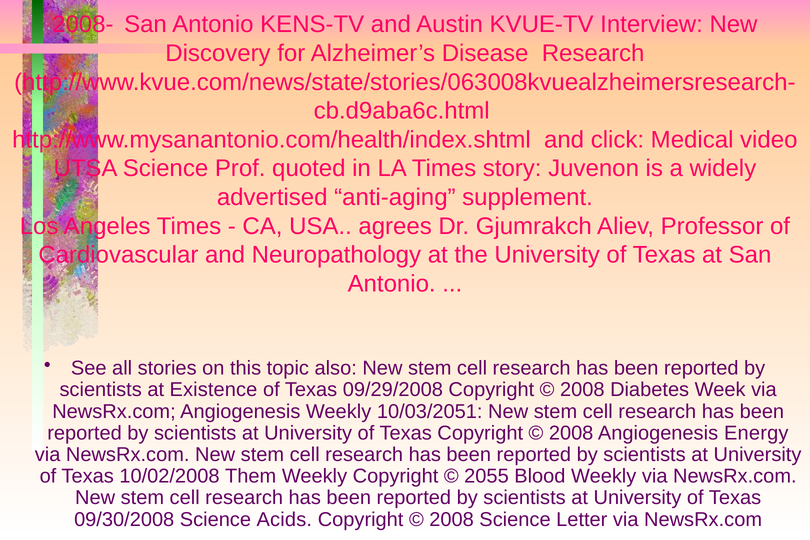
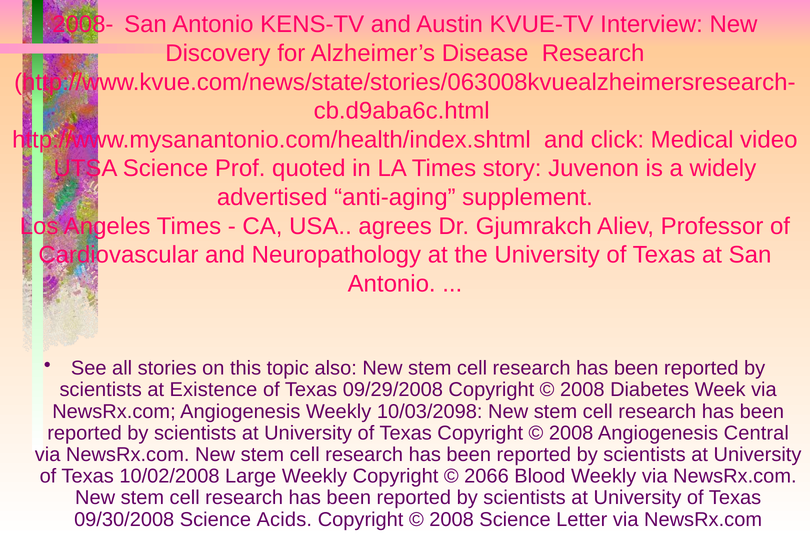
10/03/2051: 10/03/2051 -> 10/03/2098
Energy: Energy -> Central
Them: Them -> Large
2055: 2055 -> 2066
